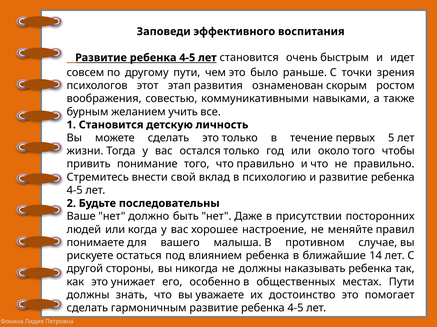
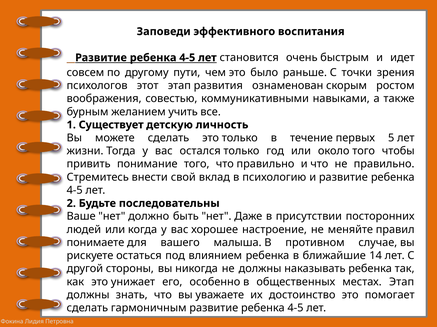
1 Становится: Становится -> Существует
местах Пути: Пути -> Этап
